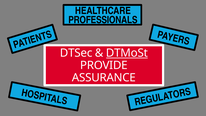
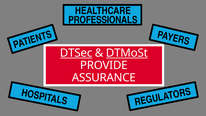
DTSec underline: none -> present
